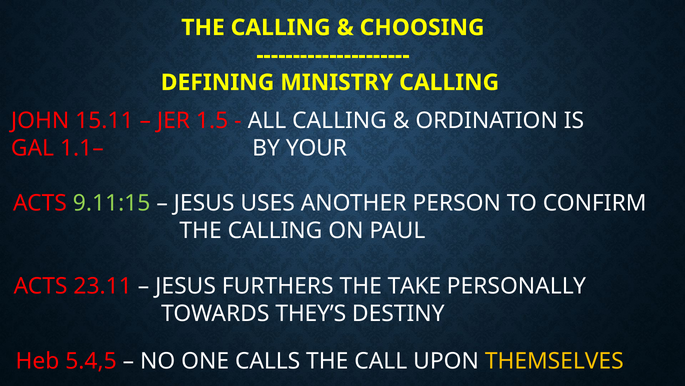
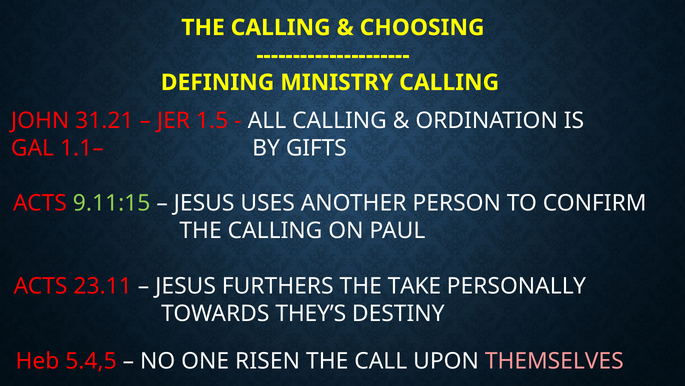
15.11: 15.11 -> 31.21
YOUR: YOUR -> GIFTS
CALLS: CALLS -> RISEN
THEMSELVES colour: yellow -> pink
